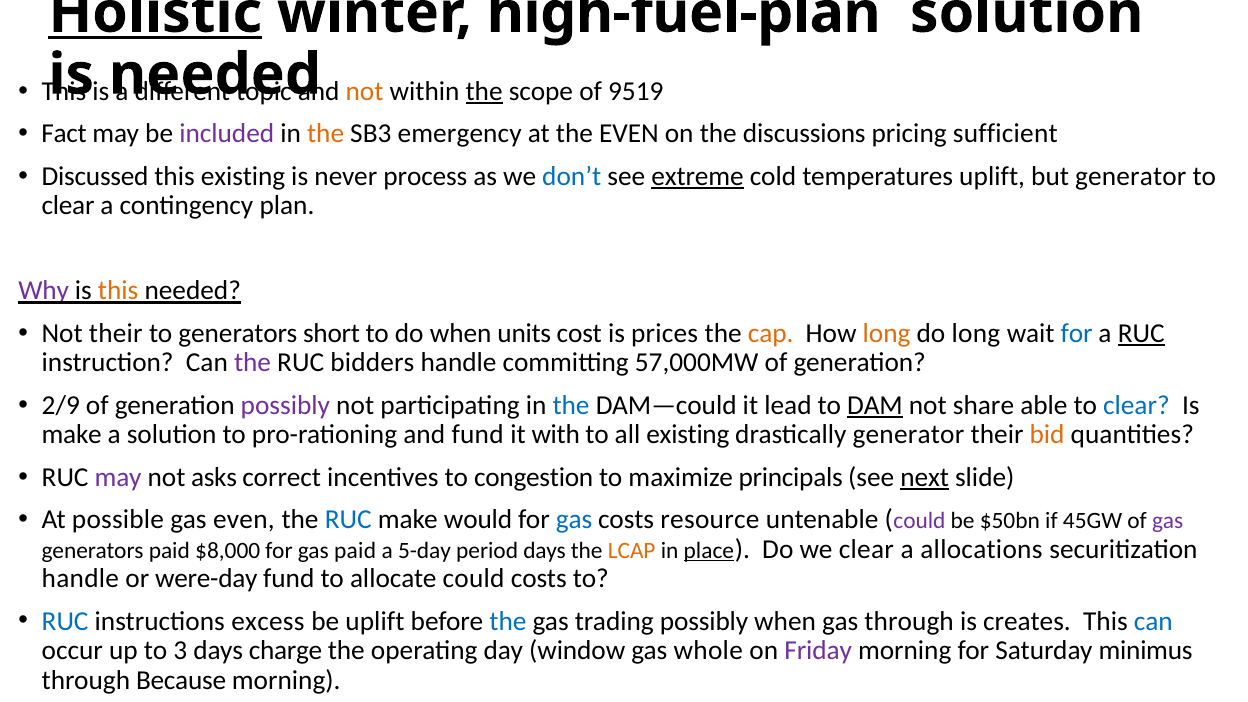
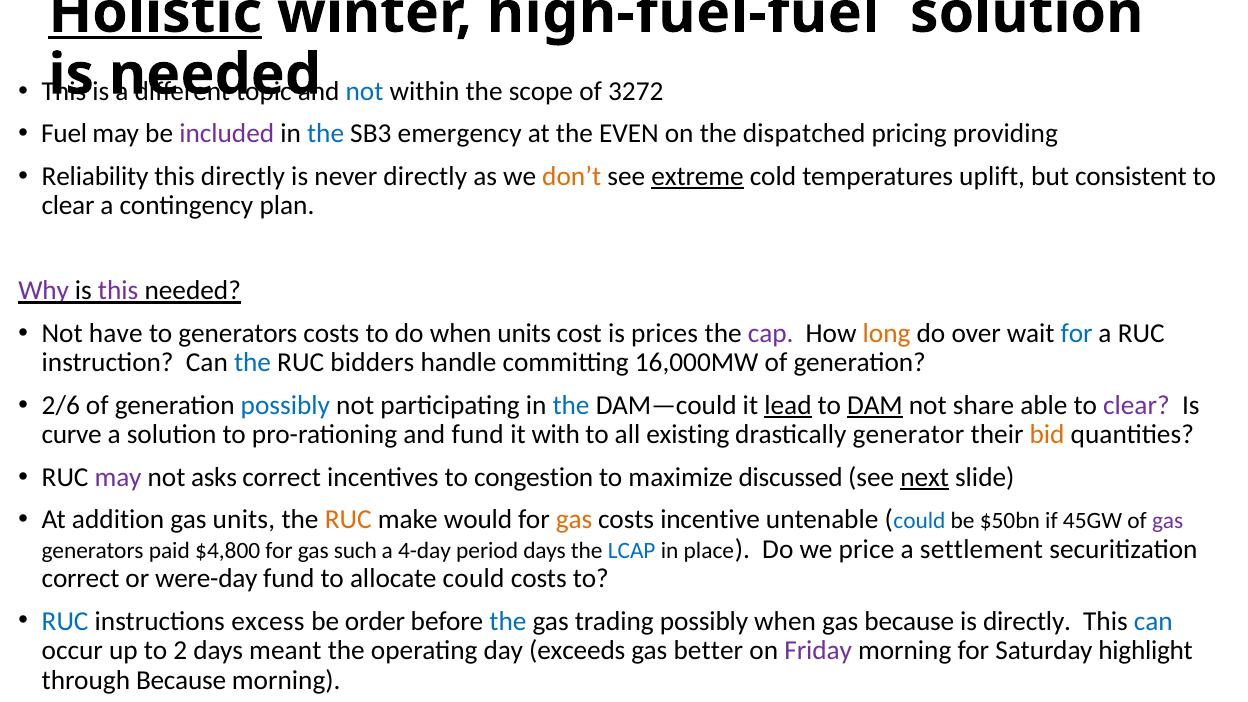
high-fuel-plan: high-fuel-plan -> high-fuel-fuel
not at (365, 91) colour: orange -> blue
the at (484, 91) underline: present -> none
9519: 9519 -> 3272
Fact: Fact -> Fuel
the at (326, 134) colour: orange -> blue
discussions: discussions -> dispatched
sufficient: sufficient -> providing
Discussed: Discussed -> Reliability
this existing: existing -> directly
never process: process -> directly
don’t colour: blue -> orange
but generator: generator -> consistent
this at (118, 291) colour: orange -> purple
Not their: their -> have
generators short: short -> costs
cap colour: orange -> purple
do long: long -> over
RUC at (1141, 333) underline: present -> none
the at (253, 363) colour: purple -> blue
57,000MW: 57,000MW -> 16,000MW
2/9: 2/9 -> 2/6
possibly at (285, 405) colour: purple -> blue
lead underline: none -> present
clear at (1136, 405) colour: blue -> purple
make at (72, 435): make -> curve
principals: principals -> discussed
possible: possible -> addition
gas even: even -> units
RUC at (348, 520) colour: blue -> orange
gas at (574, 520) colour: blue -> orange
resource: resource -> incentive
could at (919, 521) colour: purple -> blue
$8,000: $8,000 -> $4,800
gas paid: paid -> such
5-day: 5-day -> 4-day
LCAP colour: orange -> blue
place underline: present -> none
we clear: clear -> price
allocations: allocations -> settlement
handle at (80, 579): handle -> correct
be uplift: uplift -> order
gas through: through -> because
is creates: creates -> directly
3: 3 -> 2
charge: charge -> meant
window: window -> exceeds
whole: whole -> better
minimus: minimus -> highlight
